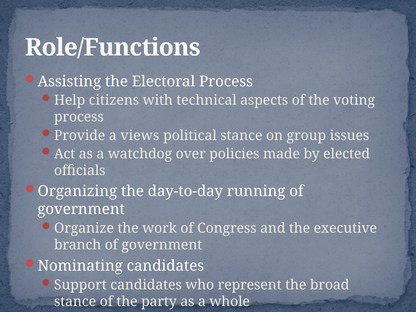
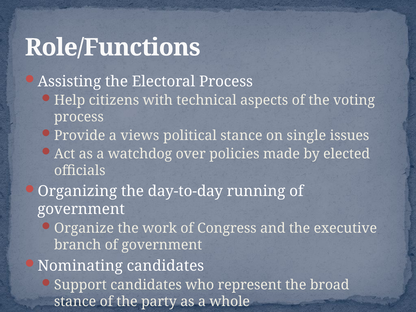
group: group -> single
